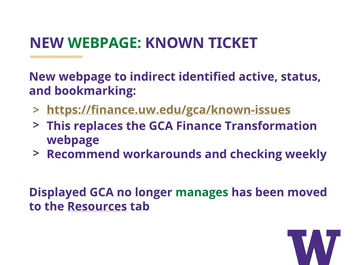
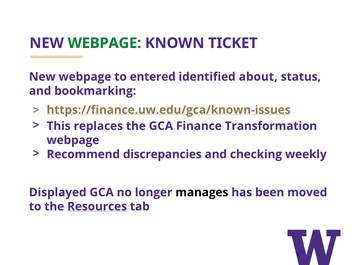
indirect: indirect -> entered
active: active -> about
workarounds: workarounds -> discrepancies
manages colour: green -> black
